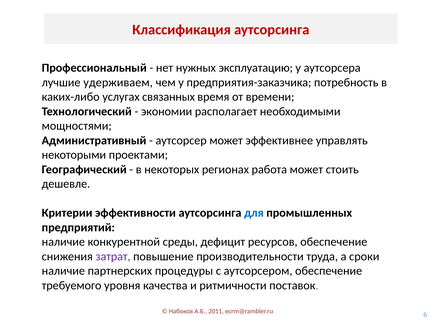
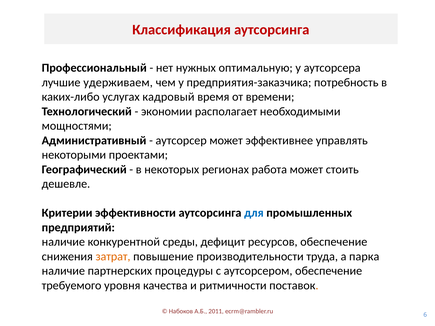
эксплуатацию: эксплуатацию -> оптимальную
связанных: связанных -> кадровый
затрат colour: purple -> orange
сроки: сроки -> парка
